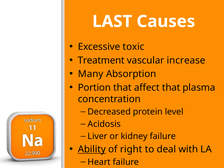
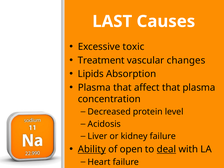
increase: increase -> changes
Many: Many -> Lipids
Portion at (94, 88): Portion -> Plasma
right: right -> open
deal underline: none -> present
